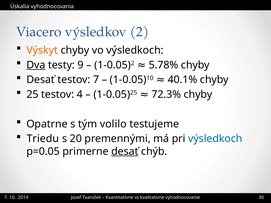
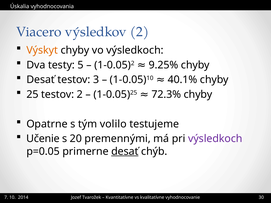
Dva underline: present -> none
9: 9 -> 5
5.78%: 5.78% -> 9.25%
testov 7: 7 -> 3
testov 4: 4 -> 2
Triedu: Triedu -> Učenie
výsledkoch at (215, 139) colour: blue -> purple
